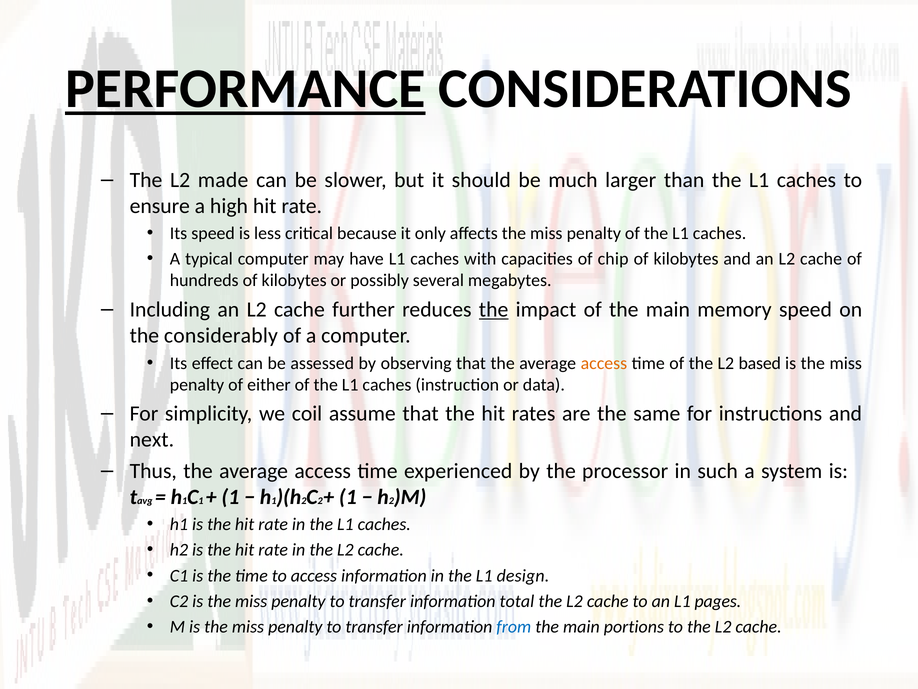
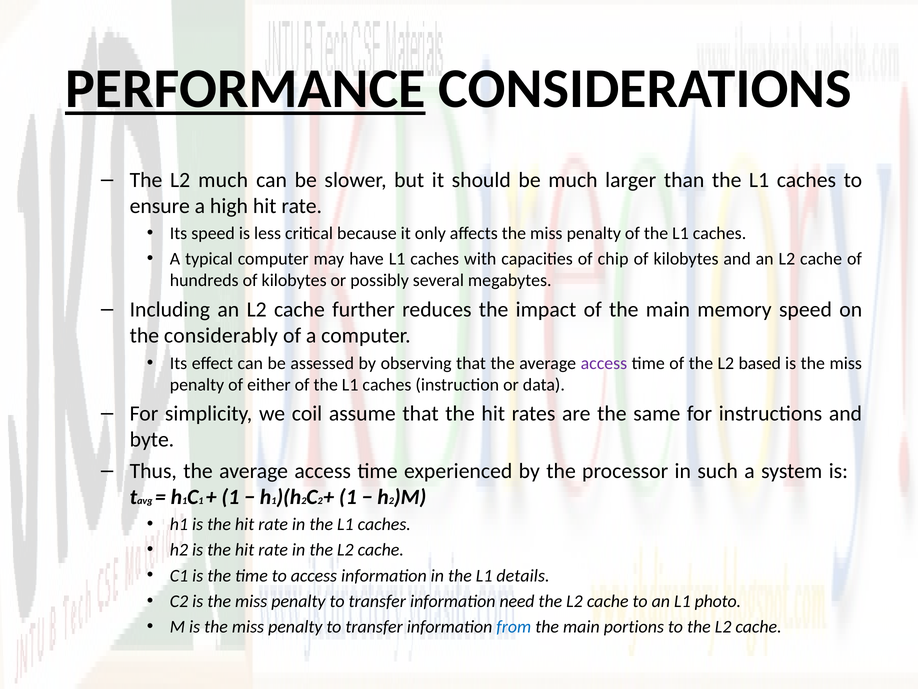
L2 made: made -> much
the at (494, 309) underline: present -> none
access at (604, 363) colour: orange -> purple
next: next -> byte
design: design -> details
total: total -> need
pages: pages -> photo
